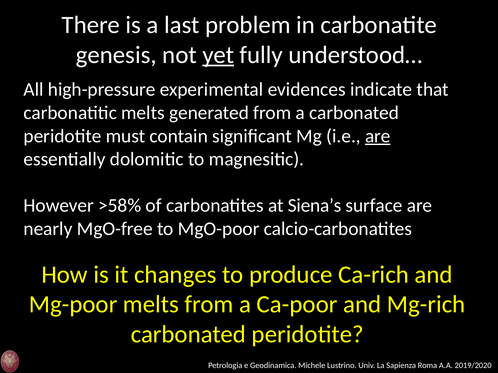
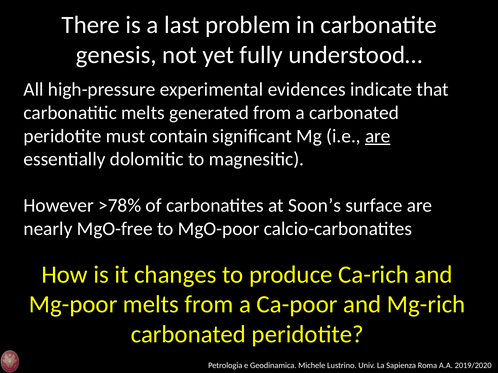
yet underline: present -> none
>58%: >58% -> >78%
Siena’s: Siena’s -> Soon’s
